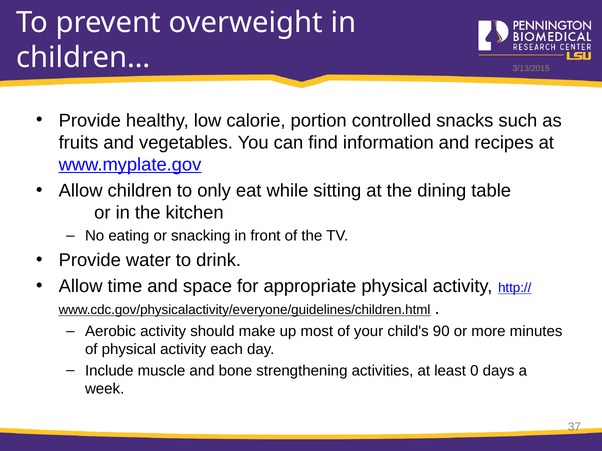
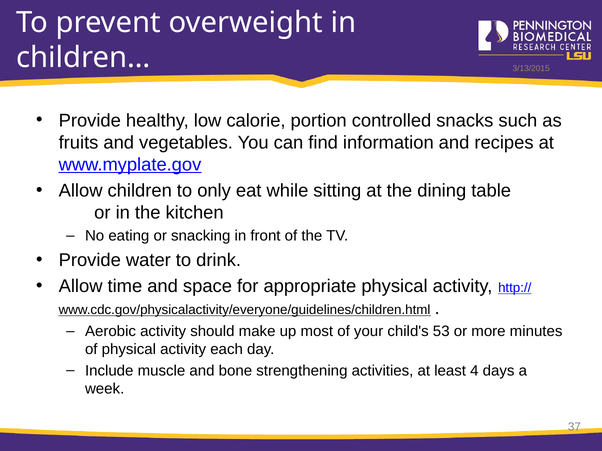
90: 90 -> 53
0: 0 -> 4
